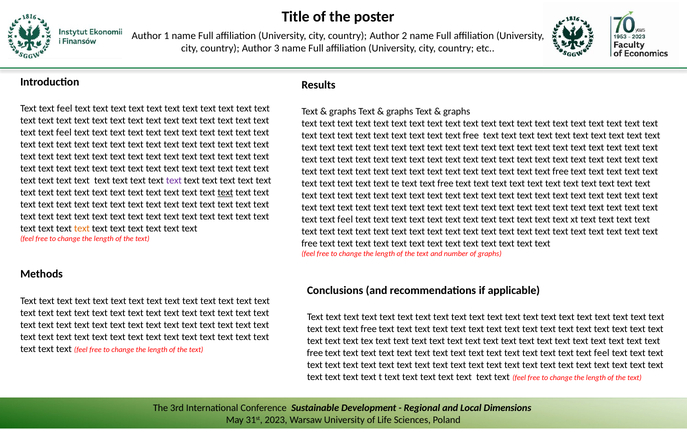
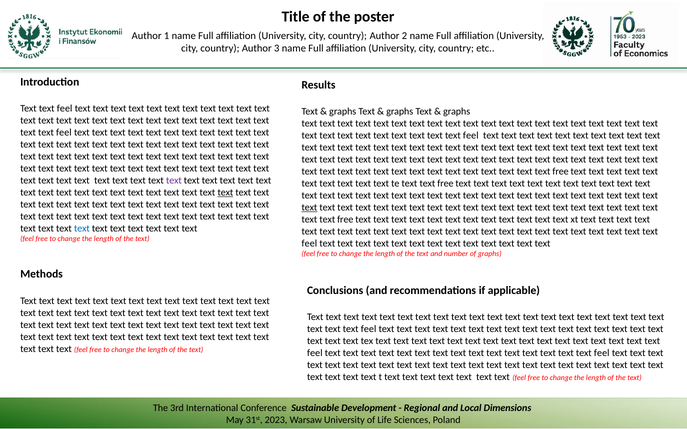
free at (471, 136): free -> feel
text at (309, 208) underline: none -> present
feel at (345, 220): feel -> free
text at (82, 229) colour: orange -> blue
free at (309, 244): free -> feel
free at (369, 329): free -> feel
free at (315, 353): free -> feel
